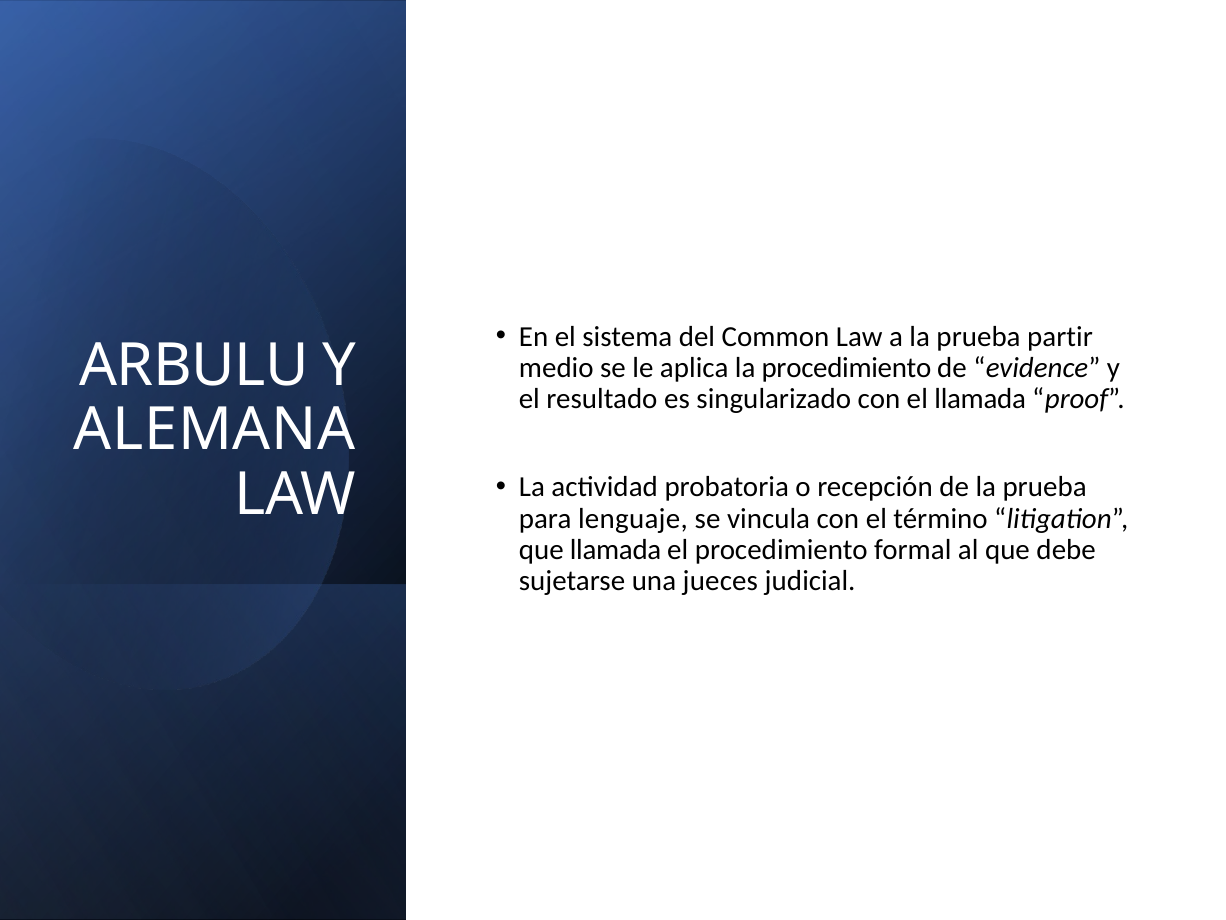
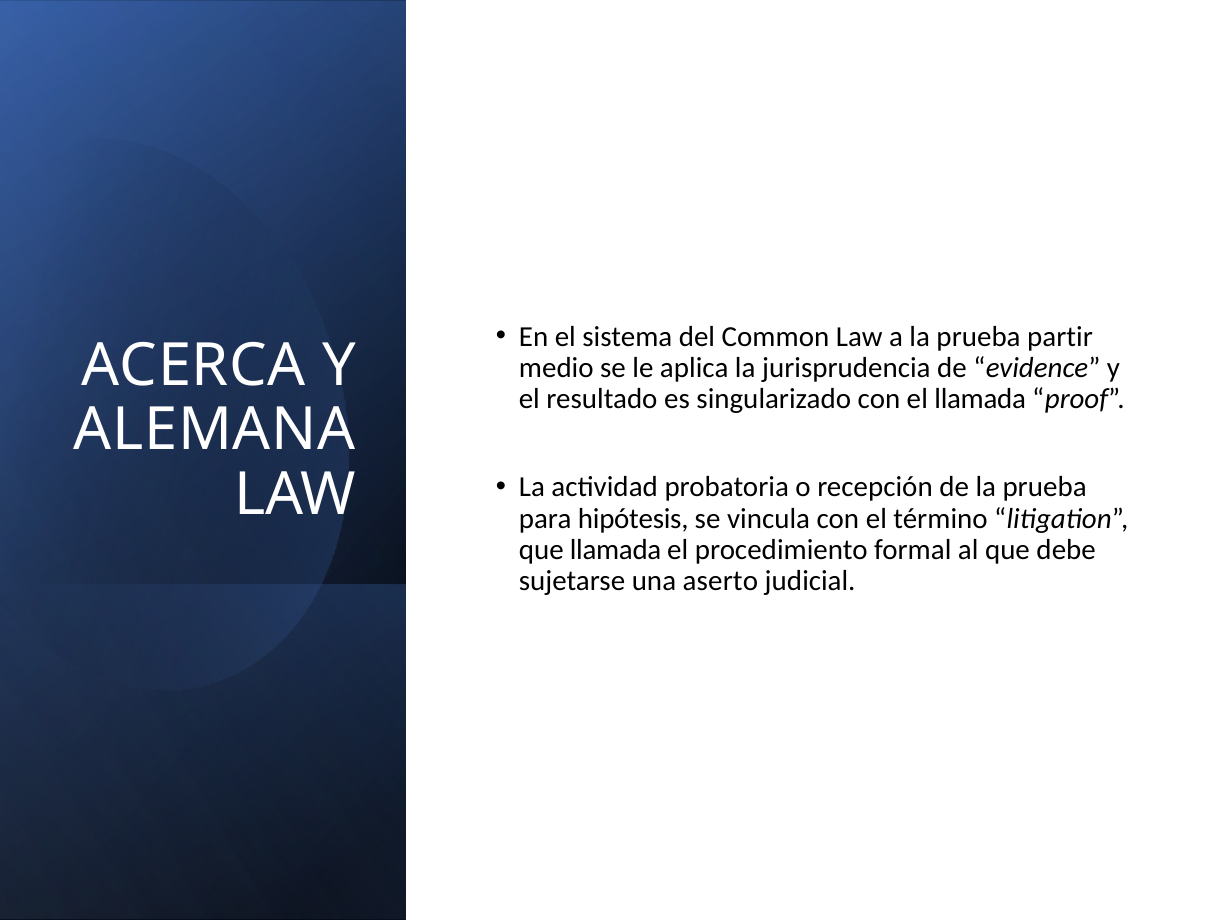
ARBULU: ARBULU -> ACERCA
la procedimiento: procedimiento -> jurisprudencia
lenguaje: lenguaje -> hipótesis
jueces: jueces -> aserto
